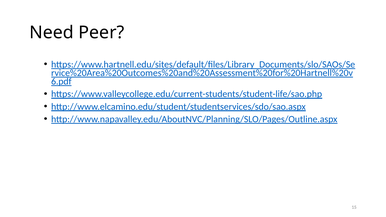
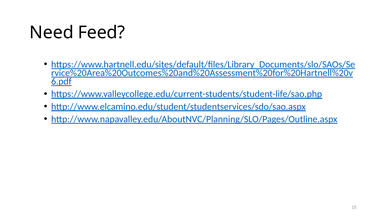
Peer: Peer -> Feed
